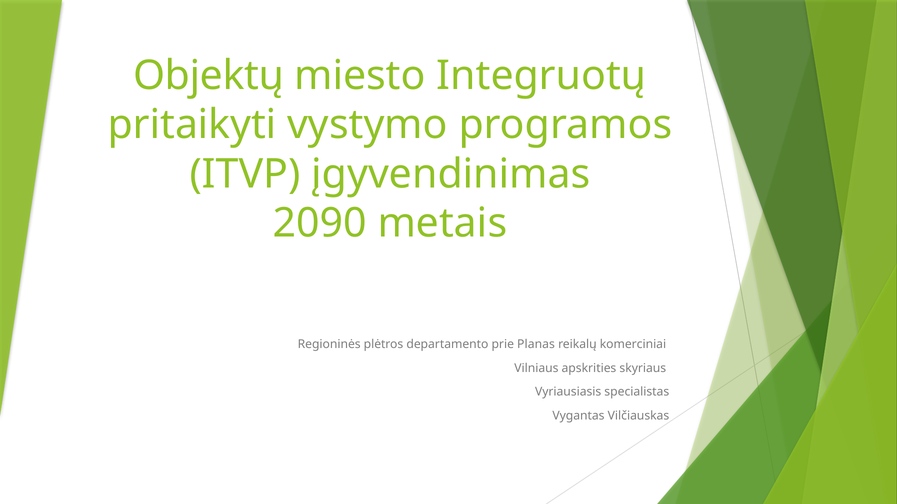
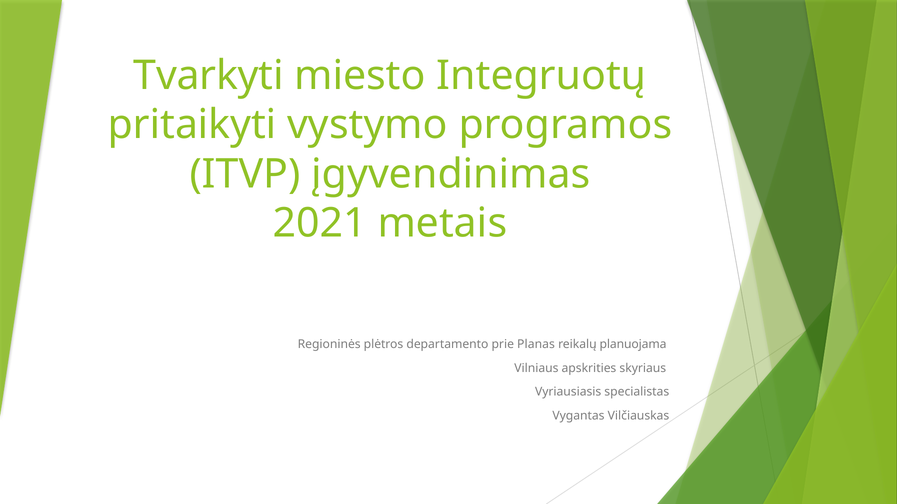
Objektų: Objektų -> Tvarkyti
2090: 2090 -> 2021
komerciniai: komerciniai -> planuojama
